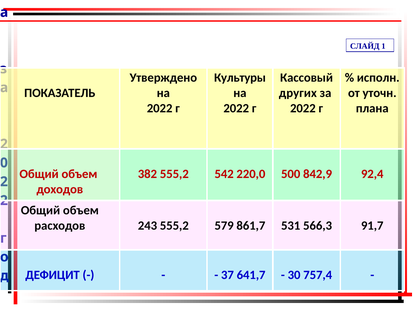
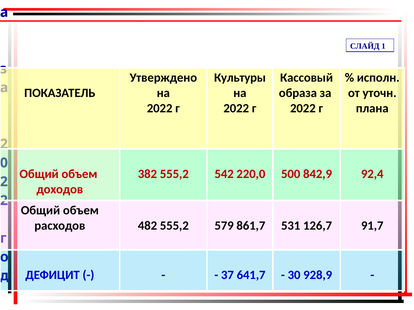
других: других -> образа
243: 243 -> 482
566,3: 566,3 -> 126,7
757,4: 757,4 -> 928,9
